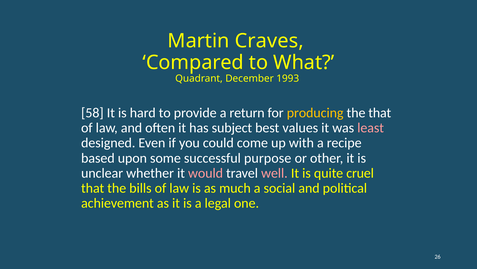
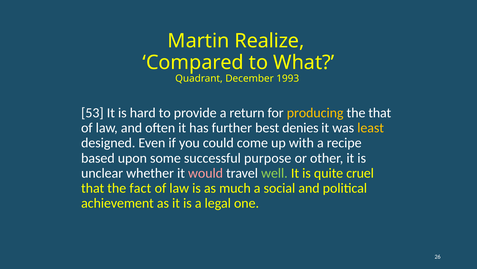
Craves: Craves -> Realize
58: 58 -> 53
subject: subject -> further
values: values -> denies
least colour: pink -> yellow
well colour: pink -> light green
bills: bills -> fact
